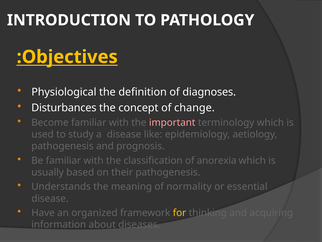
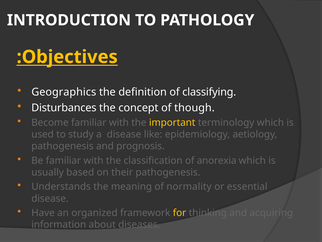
Physiological: Physiological -> Geographics
diagnoses: diagnoses -> classifying
change: change -> though
important colour: pink -> yellow
